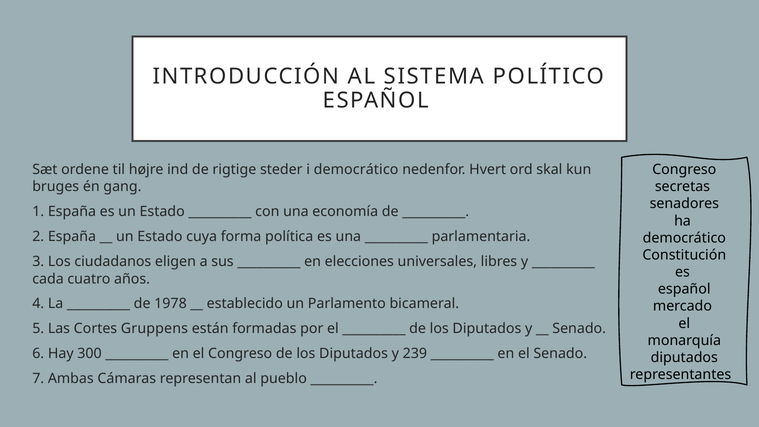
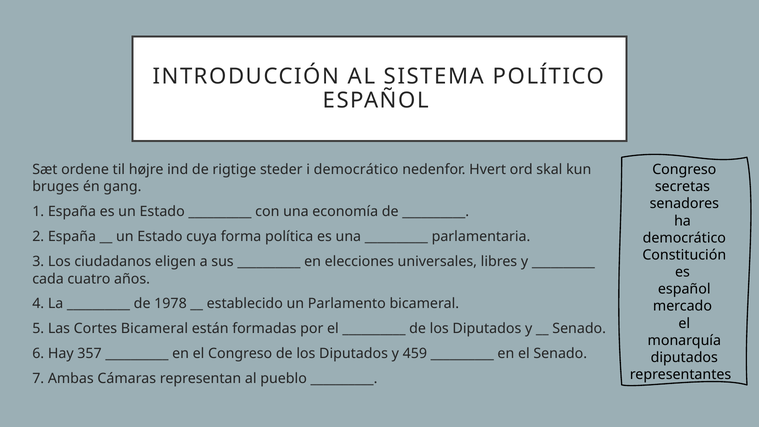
Cortes Gruppens: Gruppens -> Bicameral
300: 300 -> 357
239: 239 -> 459
